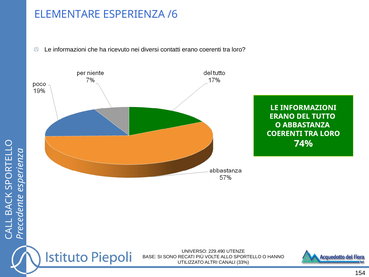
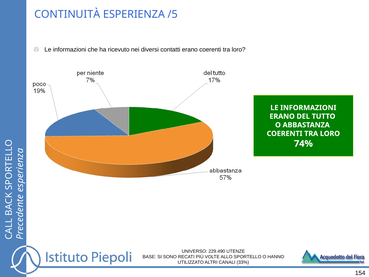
ELEMENTARE: ELEMENTARE -> CONTINUITÀ
/6: /6 -> /5
